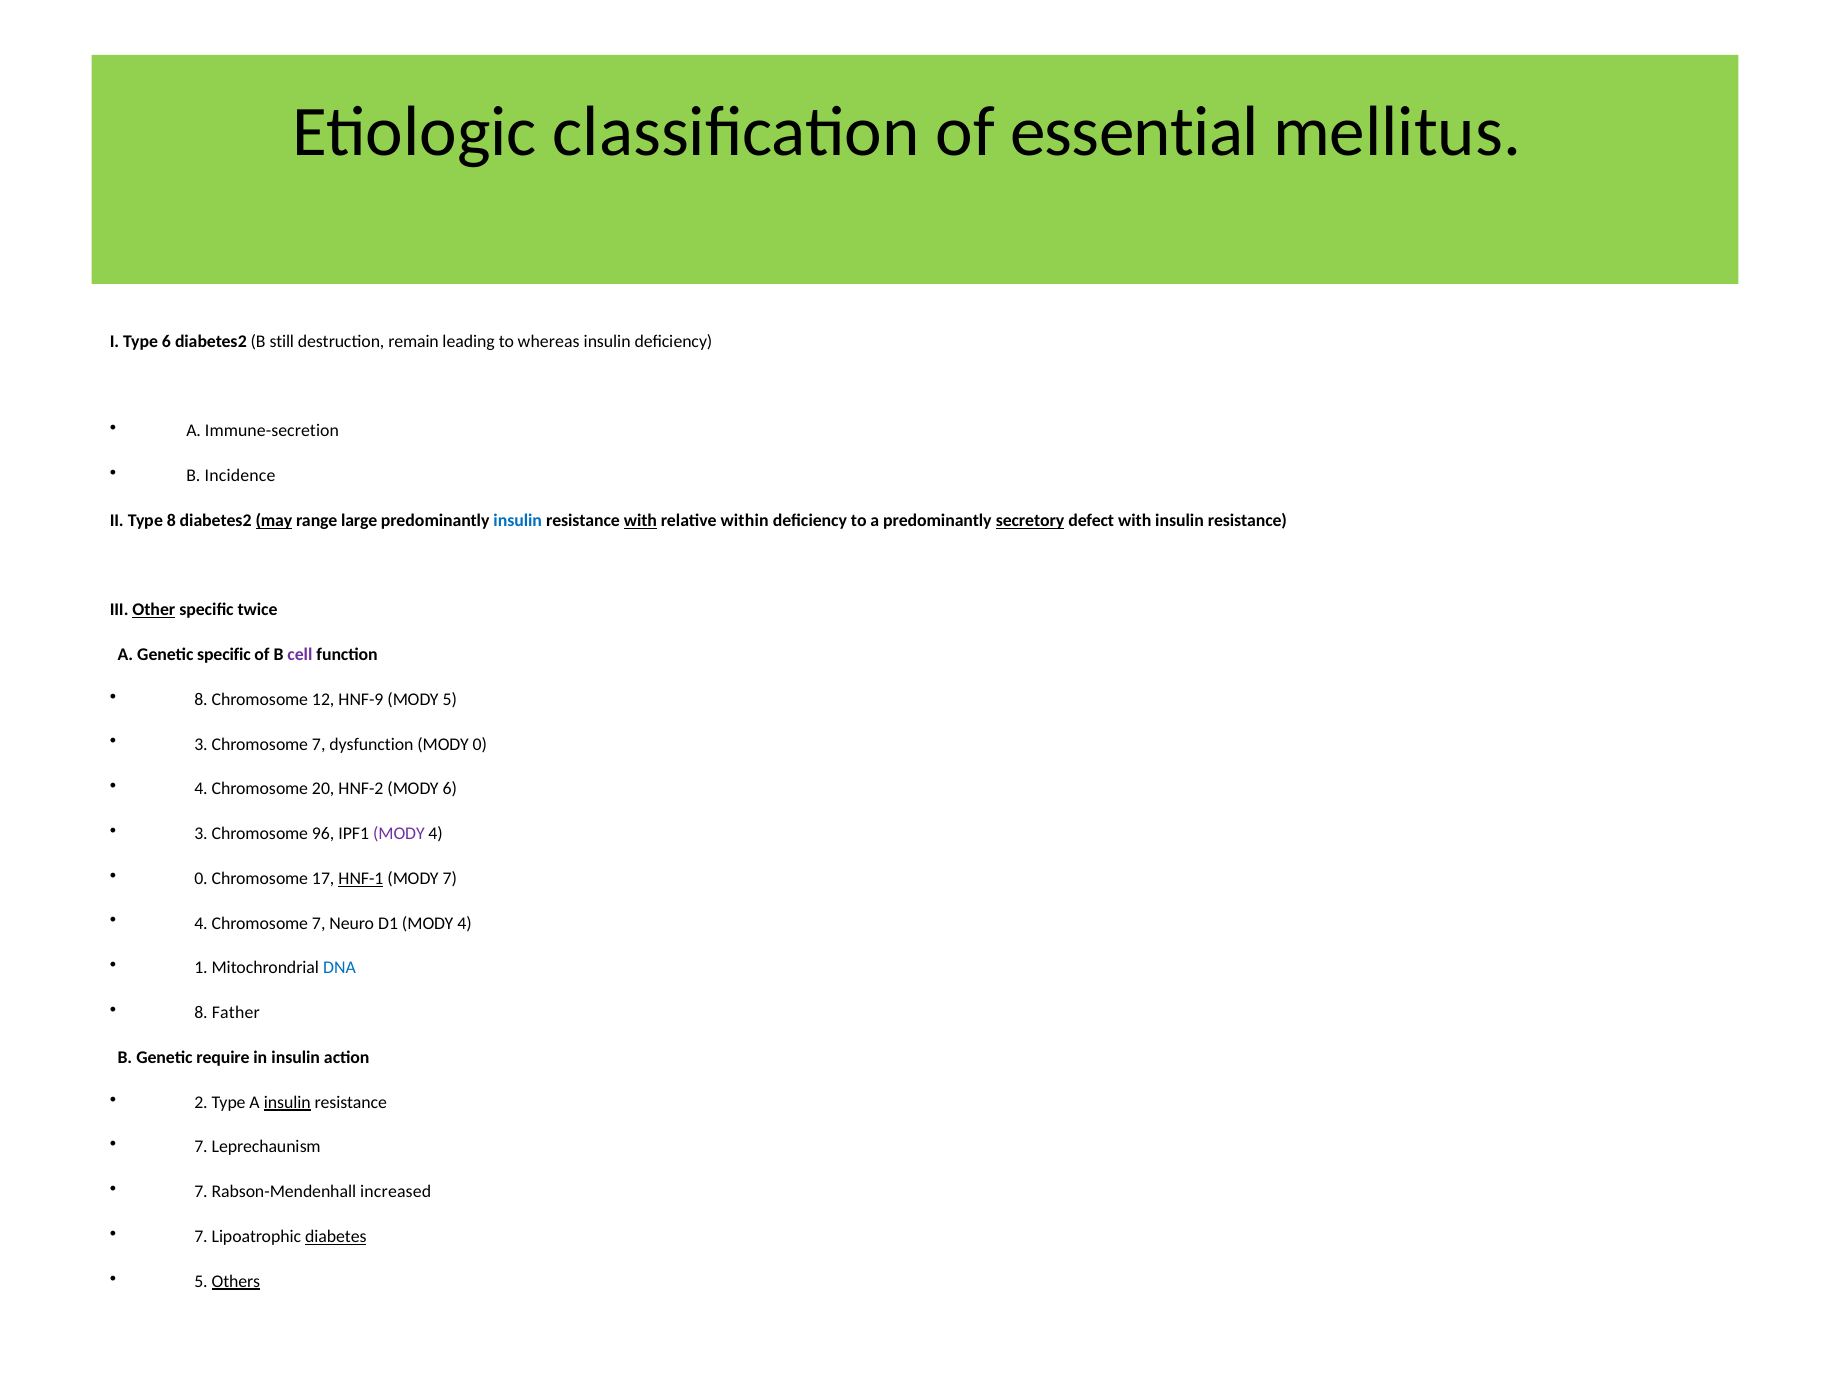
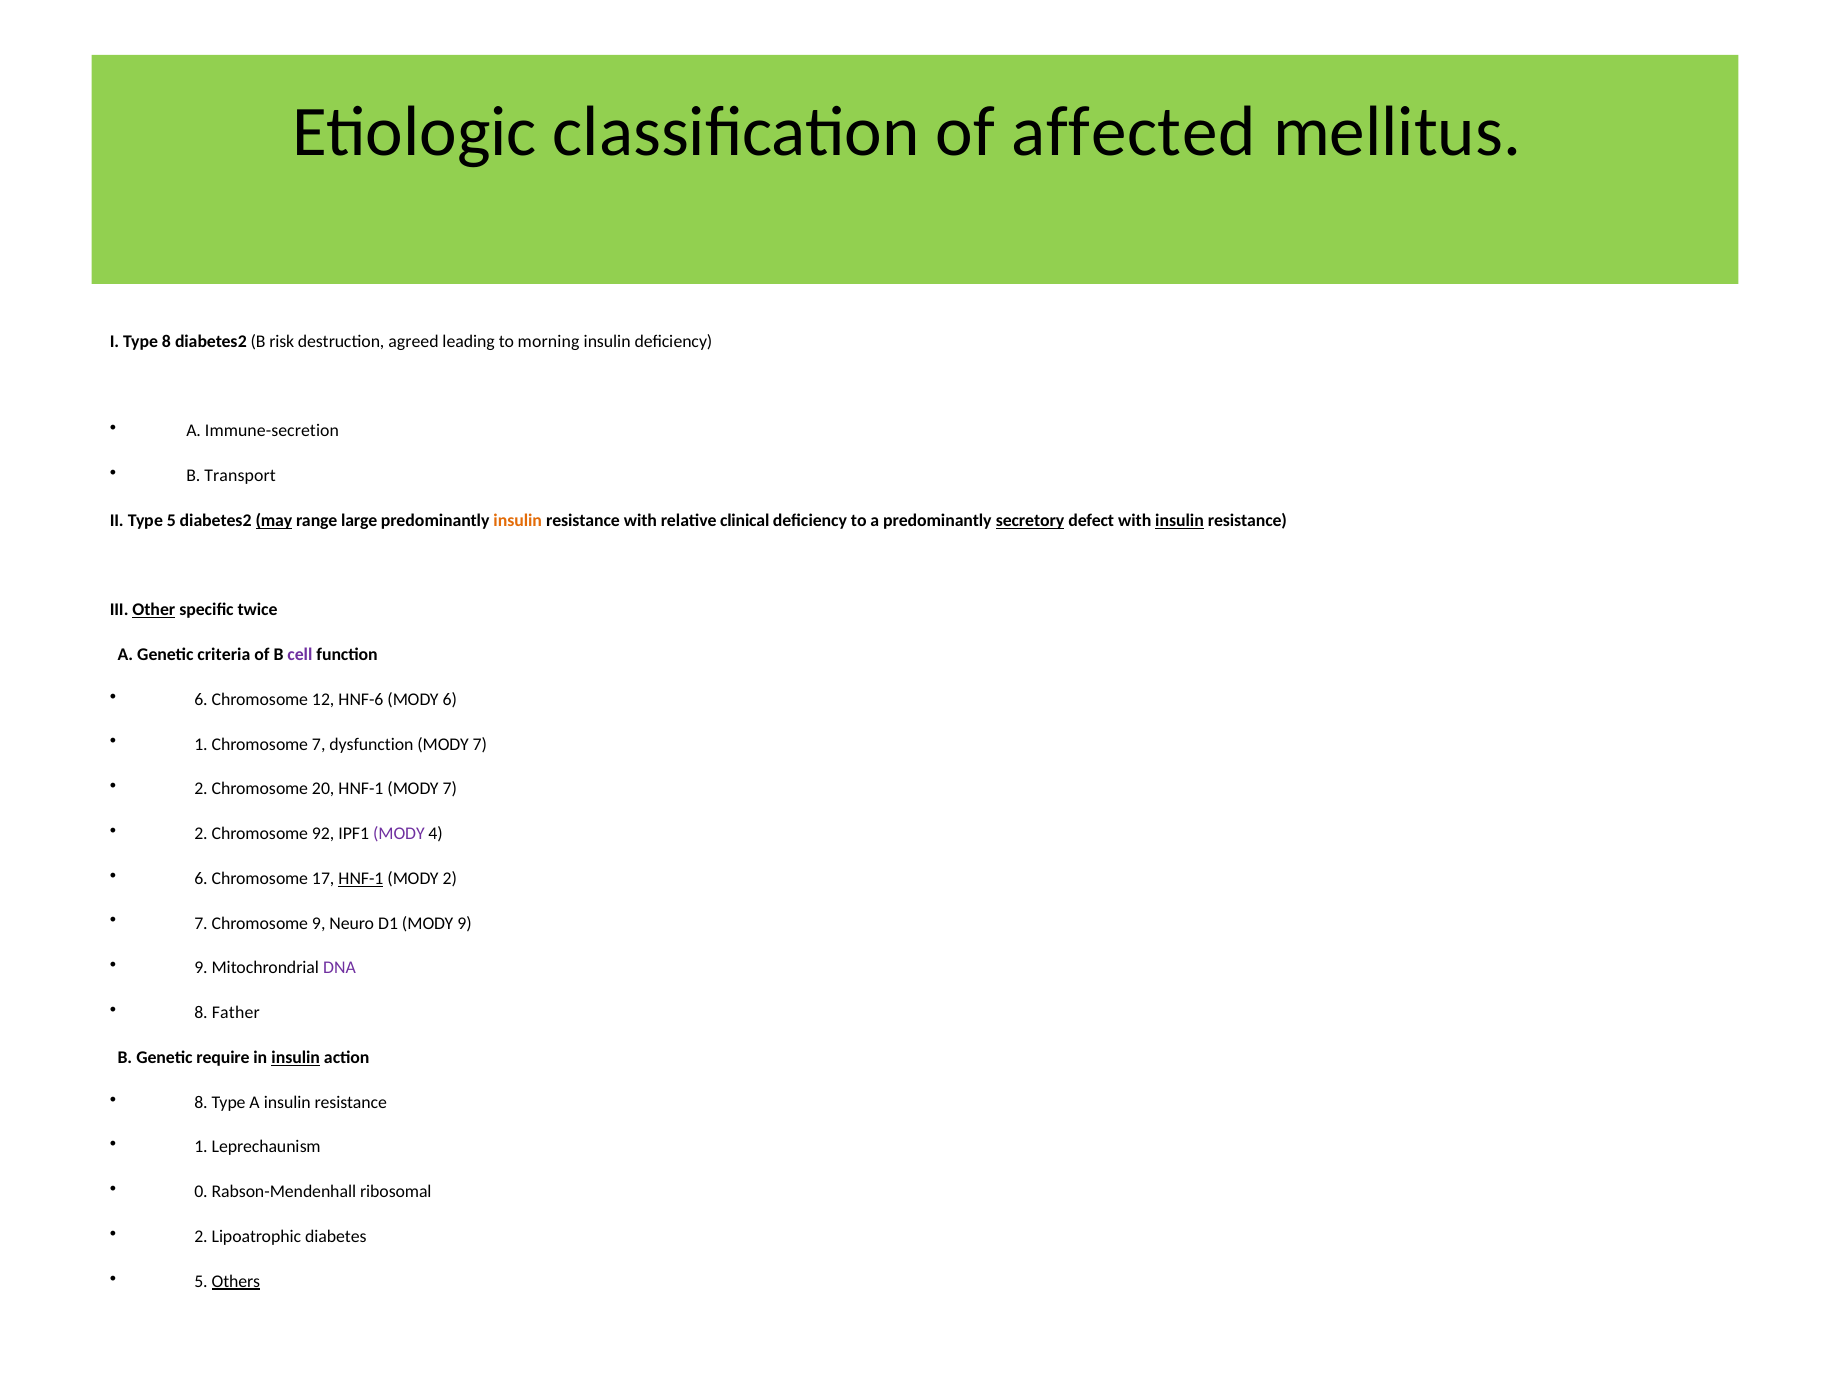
essential: essential -> affected
Type 6: 6 -> 8
still: still -> risk
remain: remain -> agreed
whereas: whereas -> morning
Incidence: Incidence -> Transport
Type 8: 8 -> 5
insulin at (518, 520) colour: blue -> orange
with at (640, 520) underline: present -> none
within: within -> clinical
insulin at (1180, 520) underline: none -> present
Genetic specific: specific -> criteria
8 at (201, 699): 8 -> 6
HNF-9: HNF-9 -> HNF-6
MODY 5: 5 -> 6
3 at (201, 744): 3 -> 1
0 at (480, 744): 0 -> 7
4 at (201, 789): 4 -> 2
20 HNF-2: HNF-2 -> HNF-1
6 at (450, 789): 6 -> 7
3 at (201, 833): 3 -> 2
96: 96 -> 92
0 at (201, 878): 0 -> 6
MODY 7: 7 -> 2
4 at (201, 923): 4 -> 7
7 at (319, 923): 7 -> 9
D1 MODY 4: 4 -> 9
1 at (201, 968): 1 -> 9
DNA colour: blue -> purple
insulin at (296, 1057) underline: none -> present
2 at (201, 1102): 2 -> 8
insulin at (287, 1102) underline: present -> none
7 at (201, 1147): 7 -> 1
7 at (201, 1191): 7 -> 0
increased: increased -> ribosomal
7 at (201, 1236): 7 -> 2
diabetes underline: present -> none
